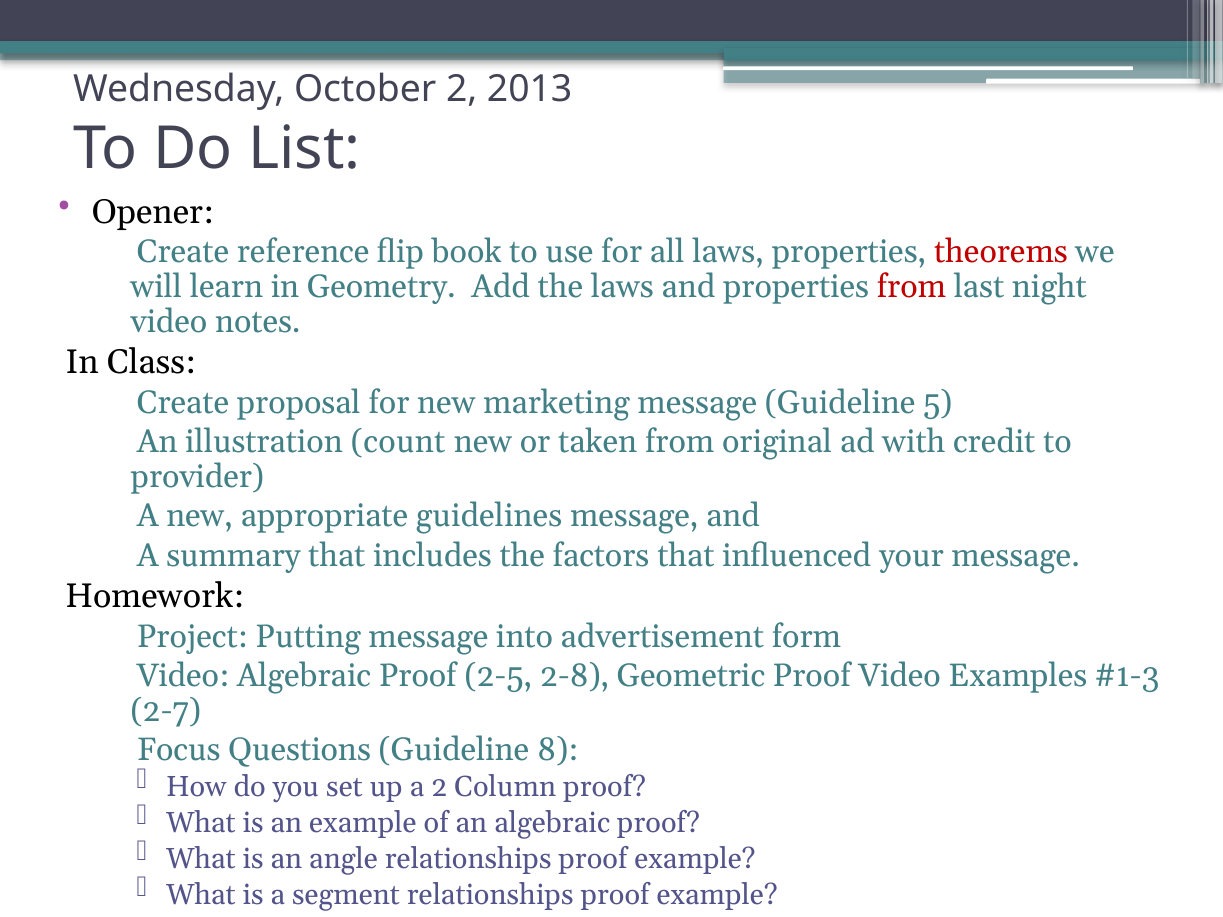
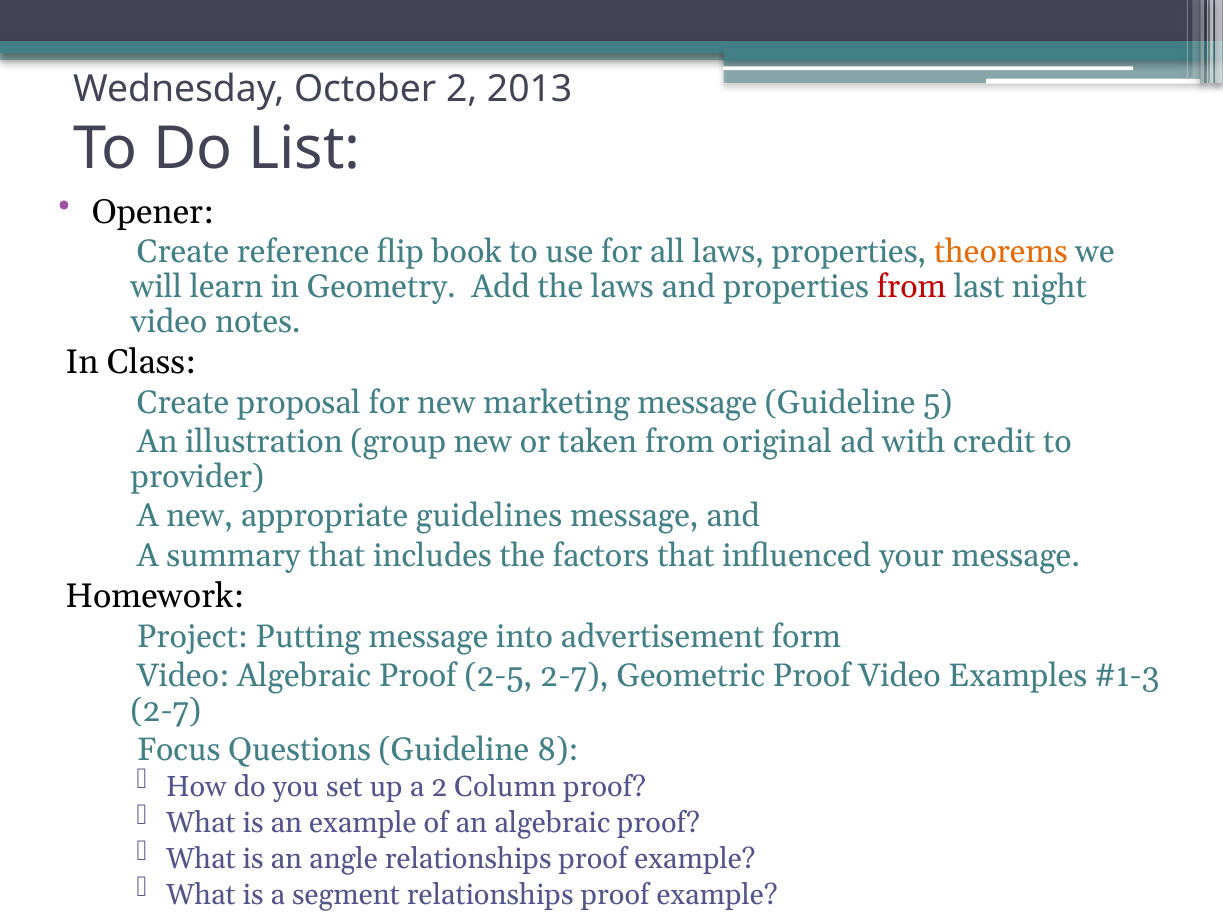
theorems colour: red -> orange
count: count -> group
2-5 2-8: 2-8 -> 2-7
